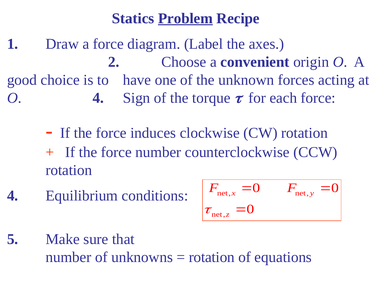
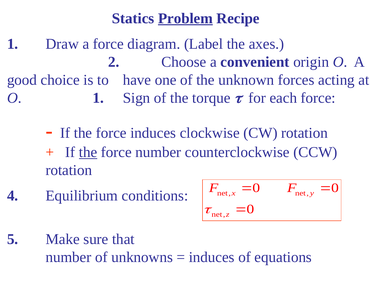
O 4: 4 -> 1
the at (88, 152) underline: none -> present
rotation at (212, 258): rotation -> induces
